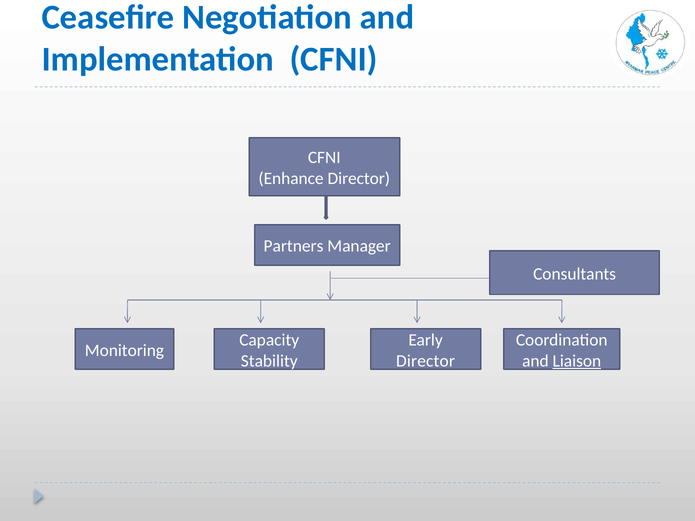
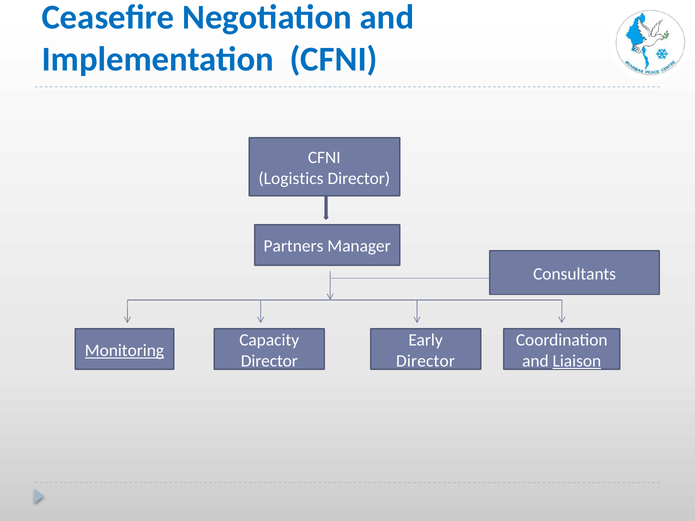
Enhance: Enhance -> Logistics
Monitoring underline: none -> present
Stability at (269, 361): Stability -> Director
